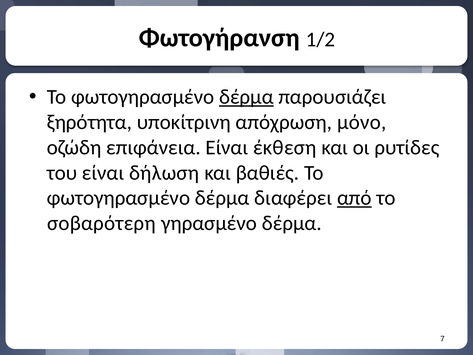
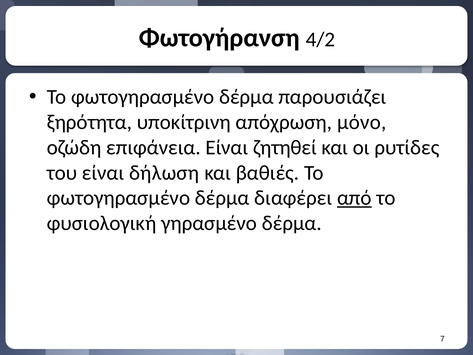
1/2: 1/2 -> 4/2
δέρμα at (246, 97) underline: present -> none
έκθεση: έκθεση -> ζητηθεί
σοβαρότερη: σοβαρότερη -> φυσιολογική
